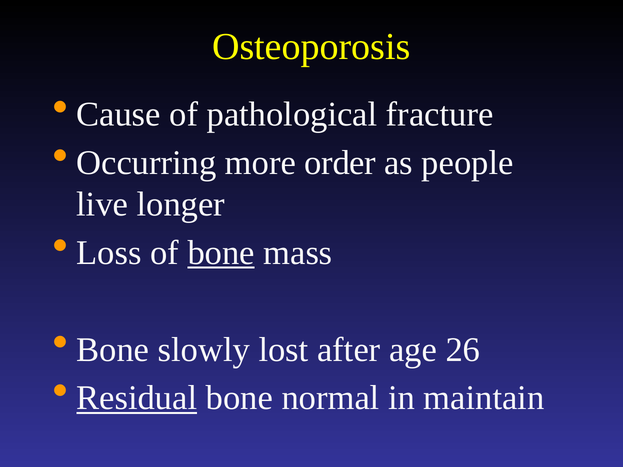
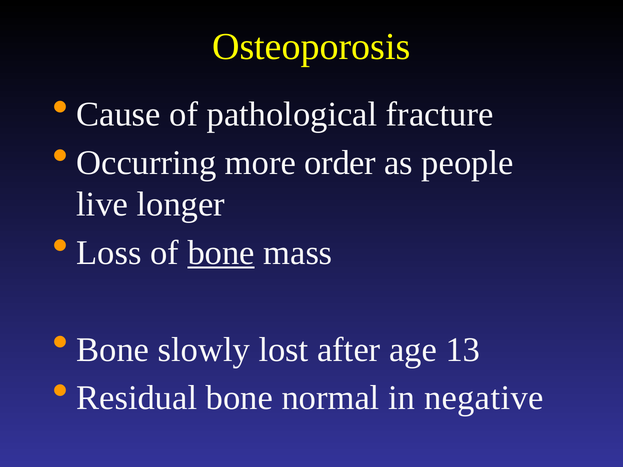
26: 26 -> 13
Residual underline: present -> none
maintain: maintain -> negative
